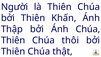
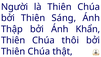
Khấn: Khấn -> Sáng
Ánh Chúa: Chúa -> Khẩn
